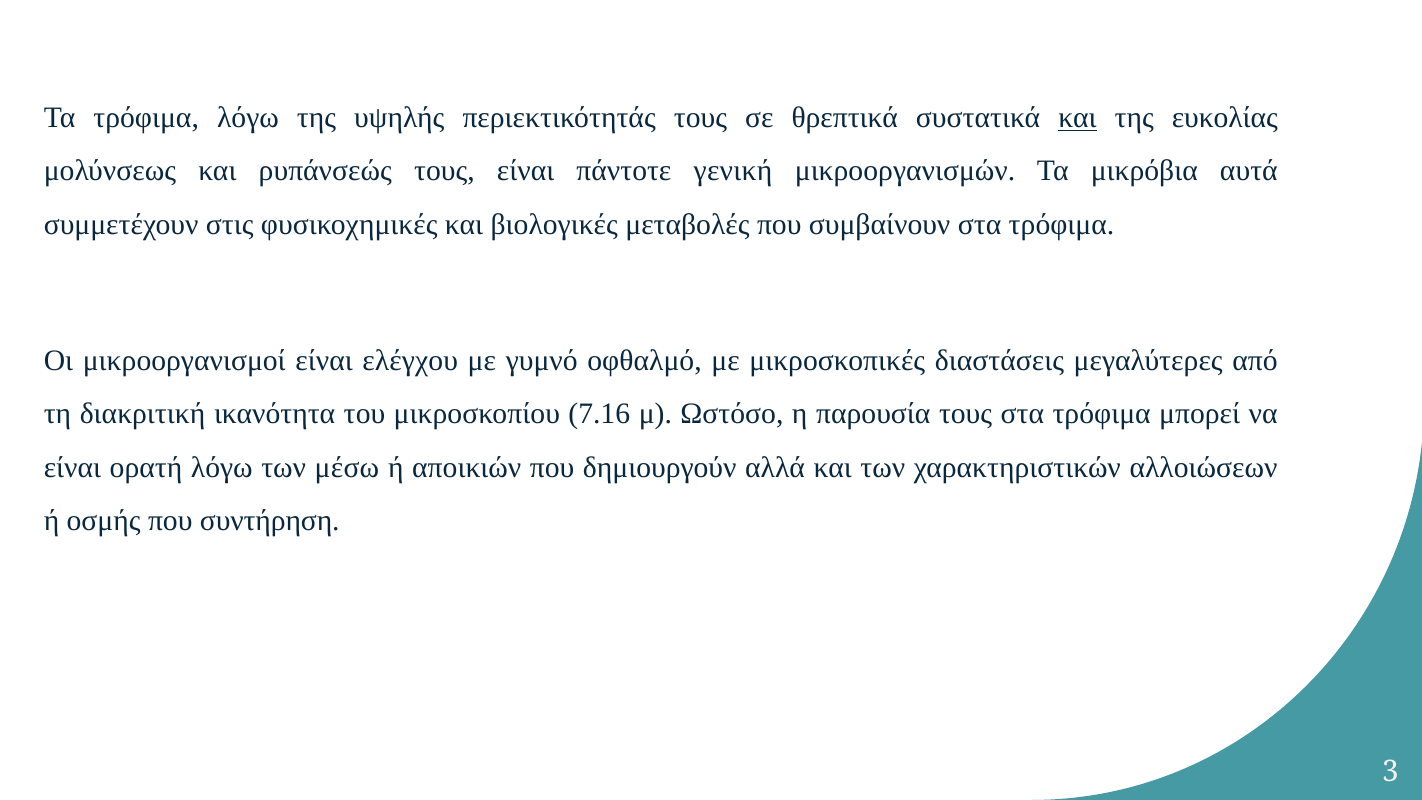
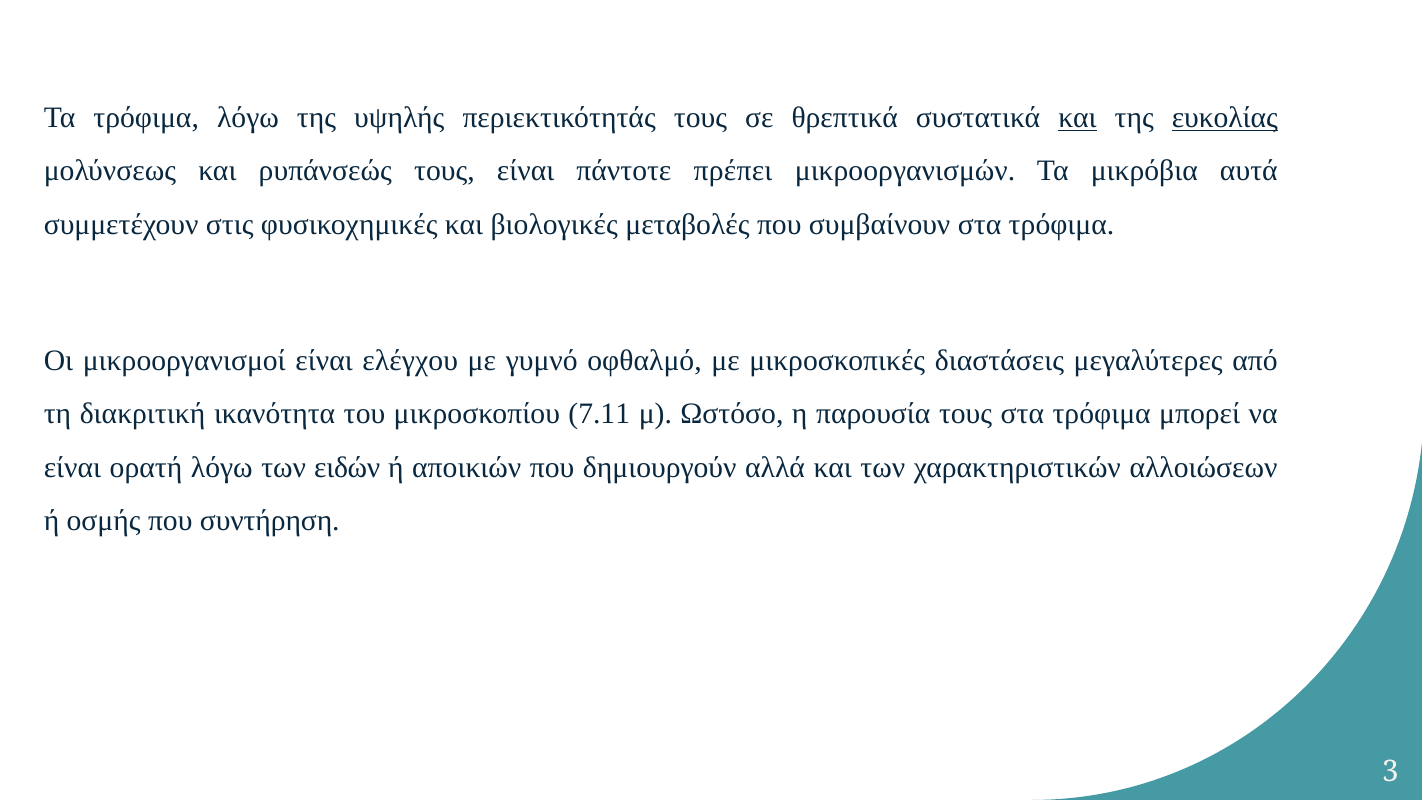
ευκολίας underline: none -> present
γενική: γενική -> πρέπει
7.16: 7.16 -> 7.11
μέσω: μέσω -> ειδών
